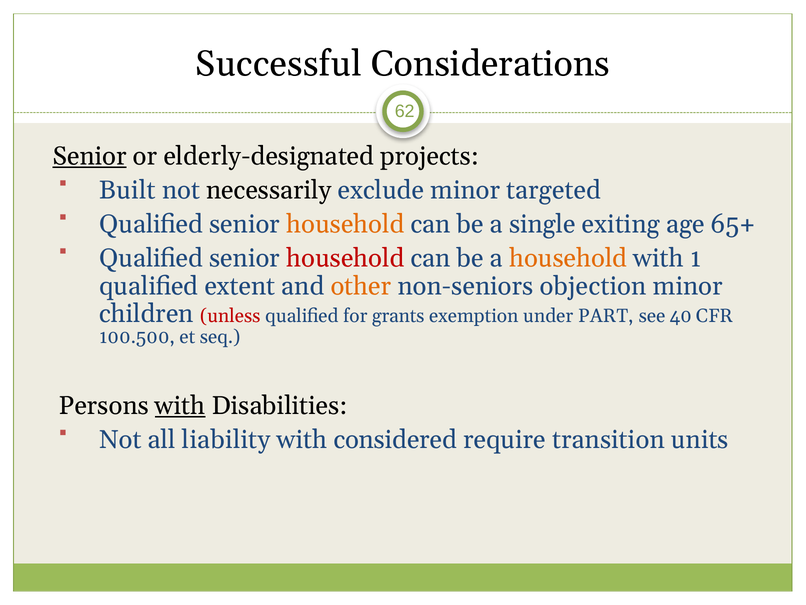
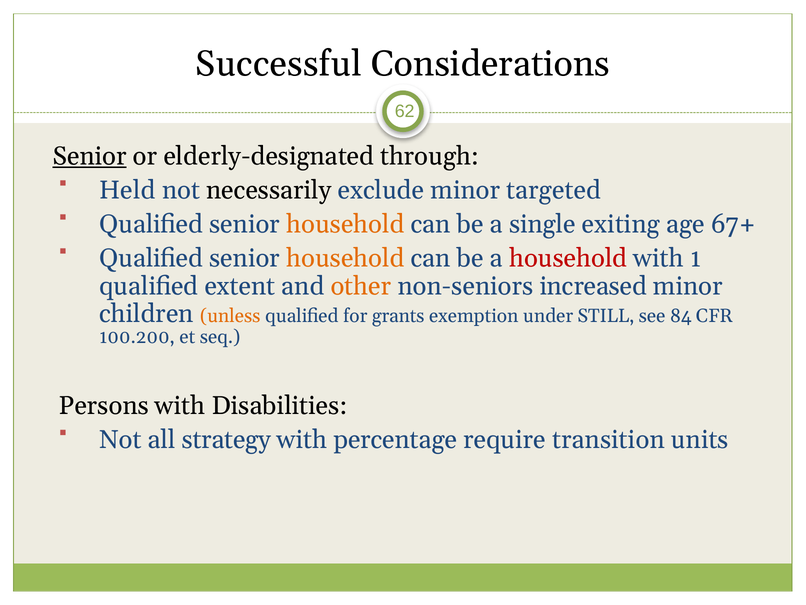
projects: projects -> through
Built: Built -> Held
65+: 65+ -> 67+
household at (345, 258) colour: red -> orange
household at (568, 258) colour: orange -> red
objection: objection -> increased
unless colour: red -> orange
PART: PART -> STILL
40: 40 -> 84
100.500: 100.500 -> 100.200
with at (180, 405) underline: present -> none
liability: liability -> strategy
considered: considered -> percentage
